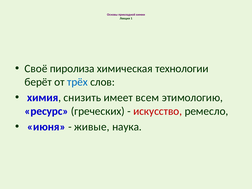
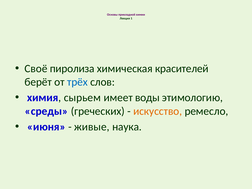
технологии: технологии -> красителей
снизить: снизить -> сырьем
всем: всем -> воды
ресурс: ресурс -> среды
искусство colour: red -> orange
